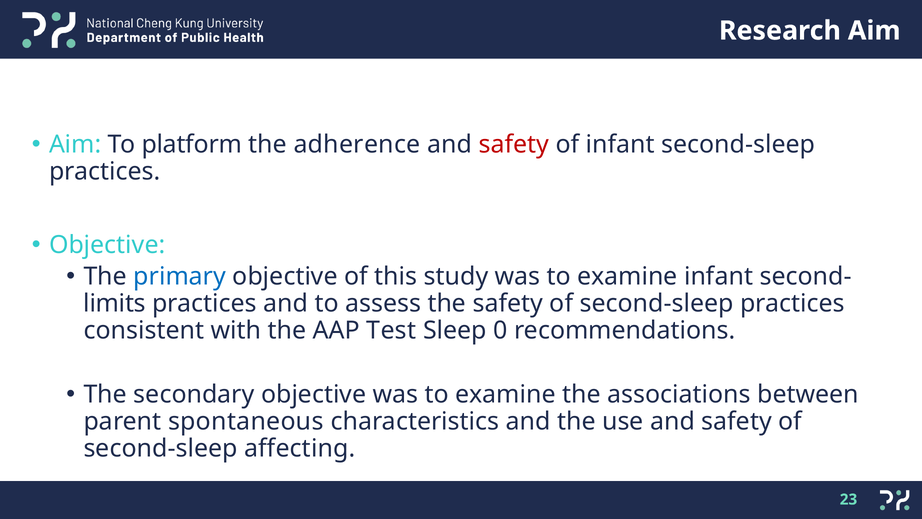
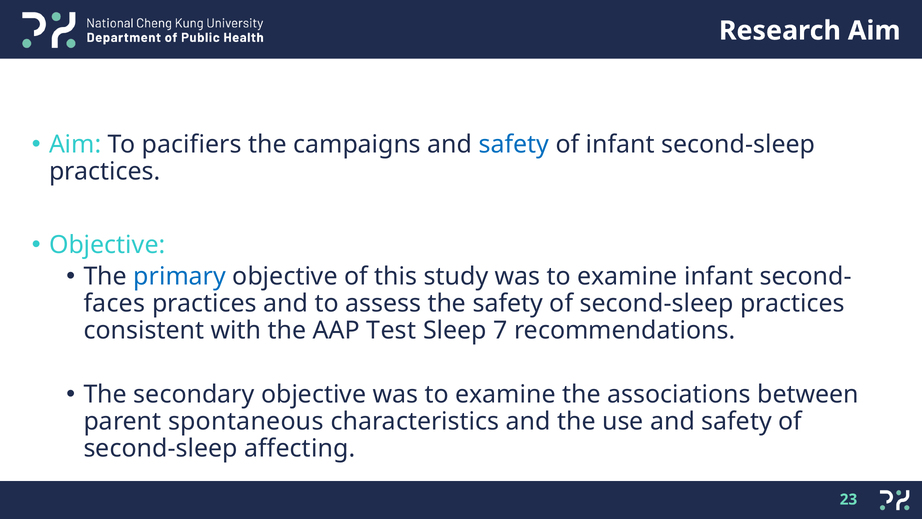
platform: platform -> pacifiers
adherence: adherence -> campaigns
safety at (514, 144) colour: red -> blue
limits: limits -> faces
0: 0 -> 7
